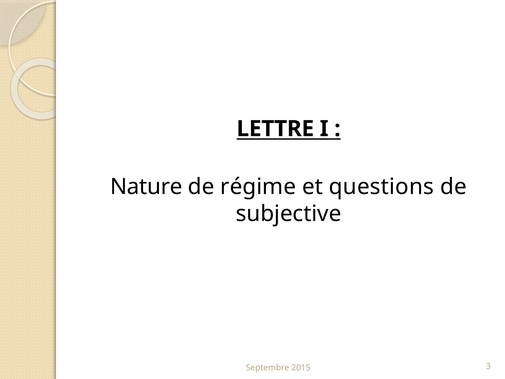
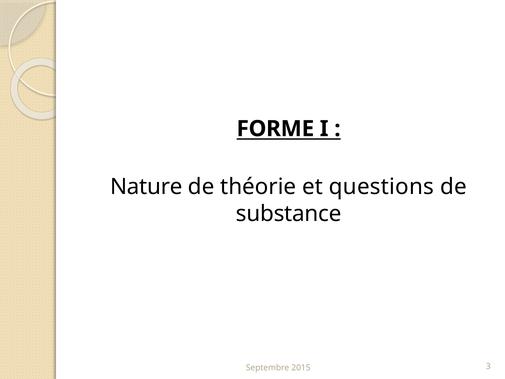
LETTRE: LETTRE -> FORME
régime: régime -> théorie
subjective: subjective -> substance
